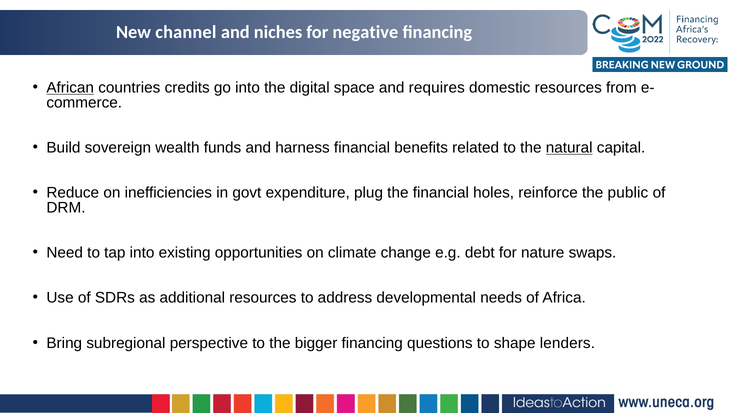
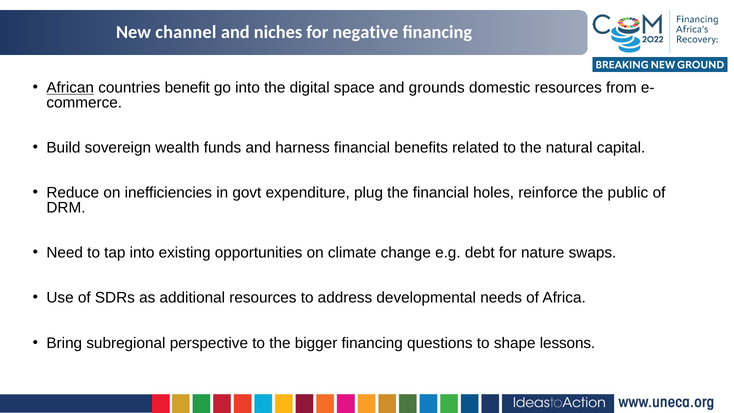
credits: credits -> benefit
requires: requires -> grounds
natural underline: present -> none
lenders: lenders -> lessons
